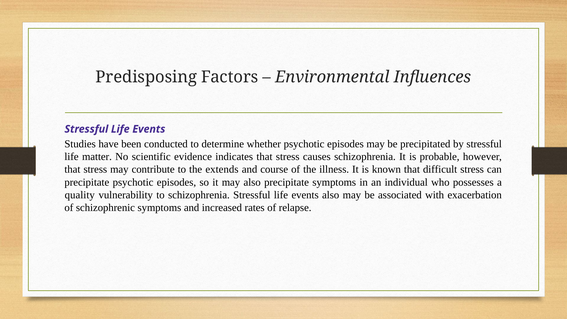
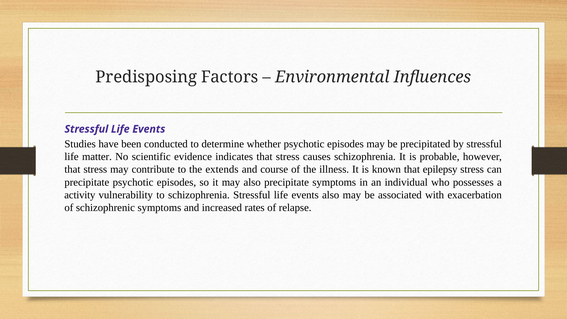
difficult: difficult -> epilepsy
quality: quality -> activity
